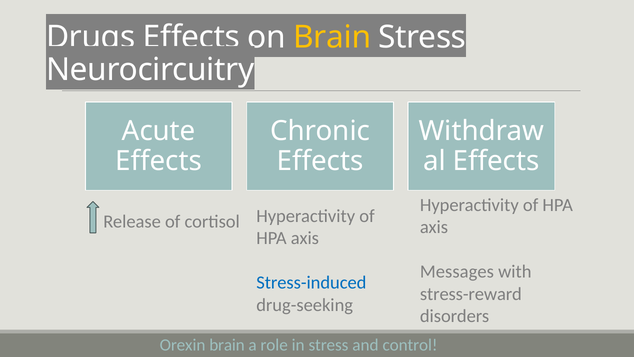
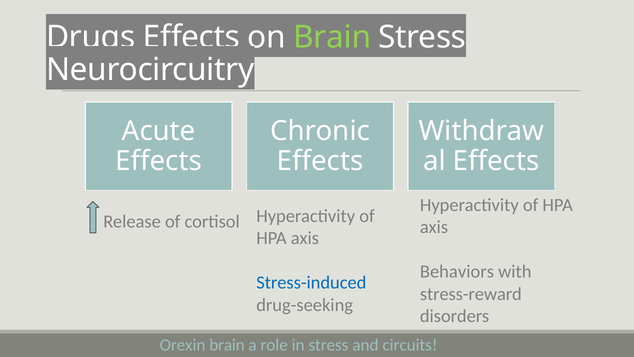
Brain at (332, 37) colour: yellow -> light green
Messages: Messages -> Behaviors
control: control -> circuits
